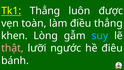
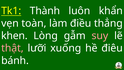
Thẳng at (45, 11): Thẳng -> Thành
được: được -> khẩn
suy colour: light blue -> pink
ngước: ngước -> xuống
